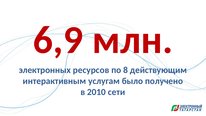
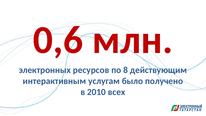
6,9: 6,9 -> 0,6
сети: сети -> всех
